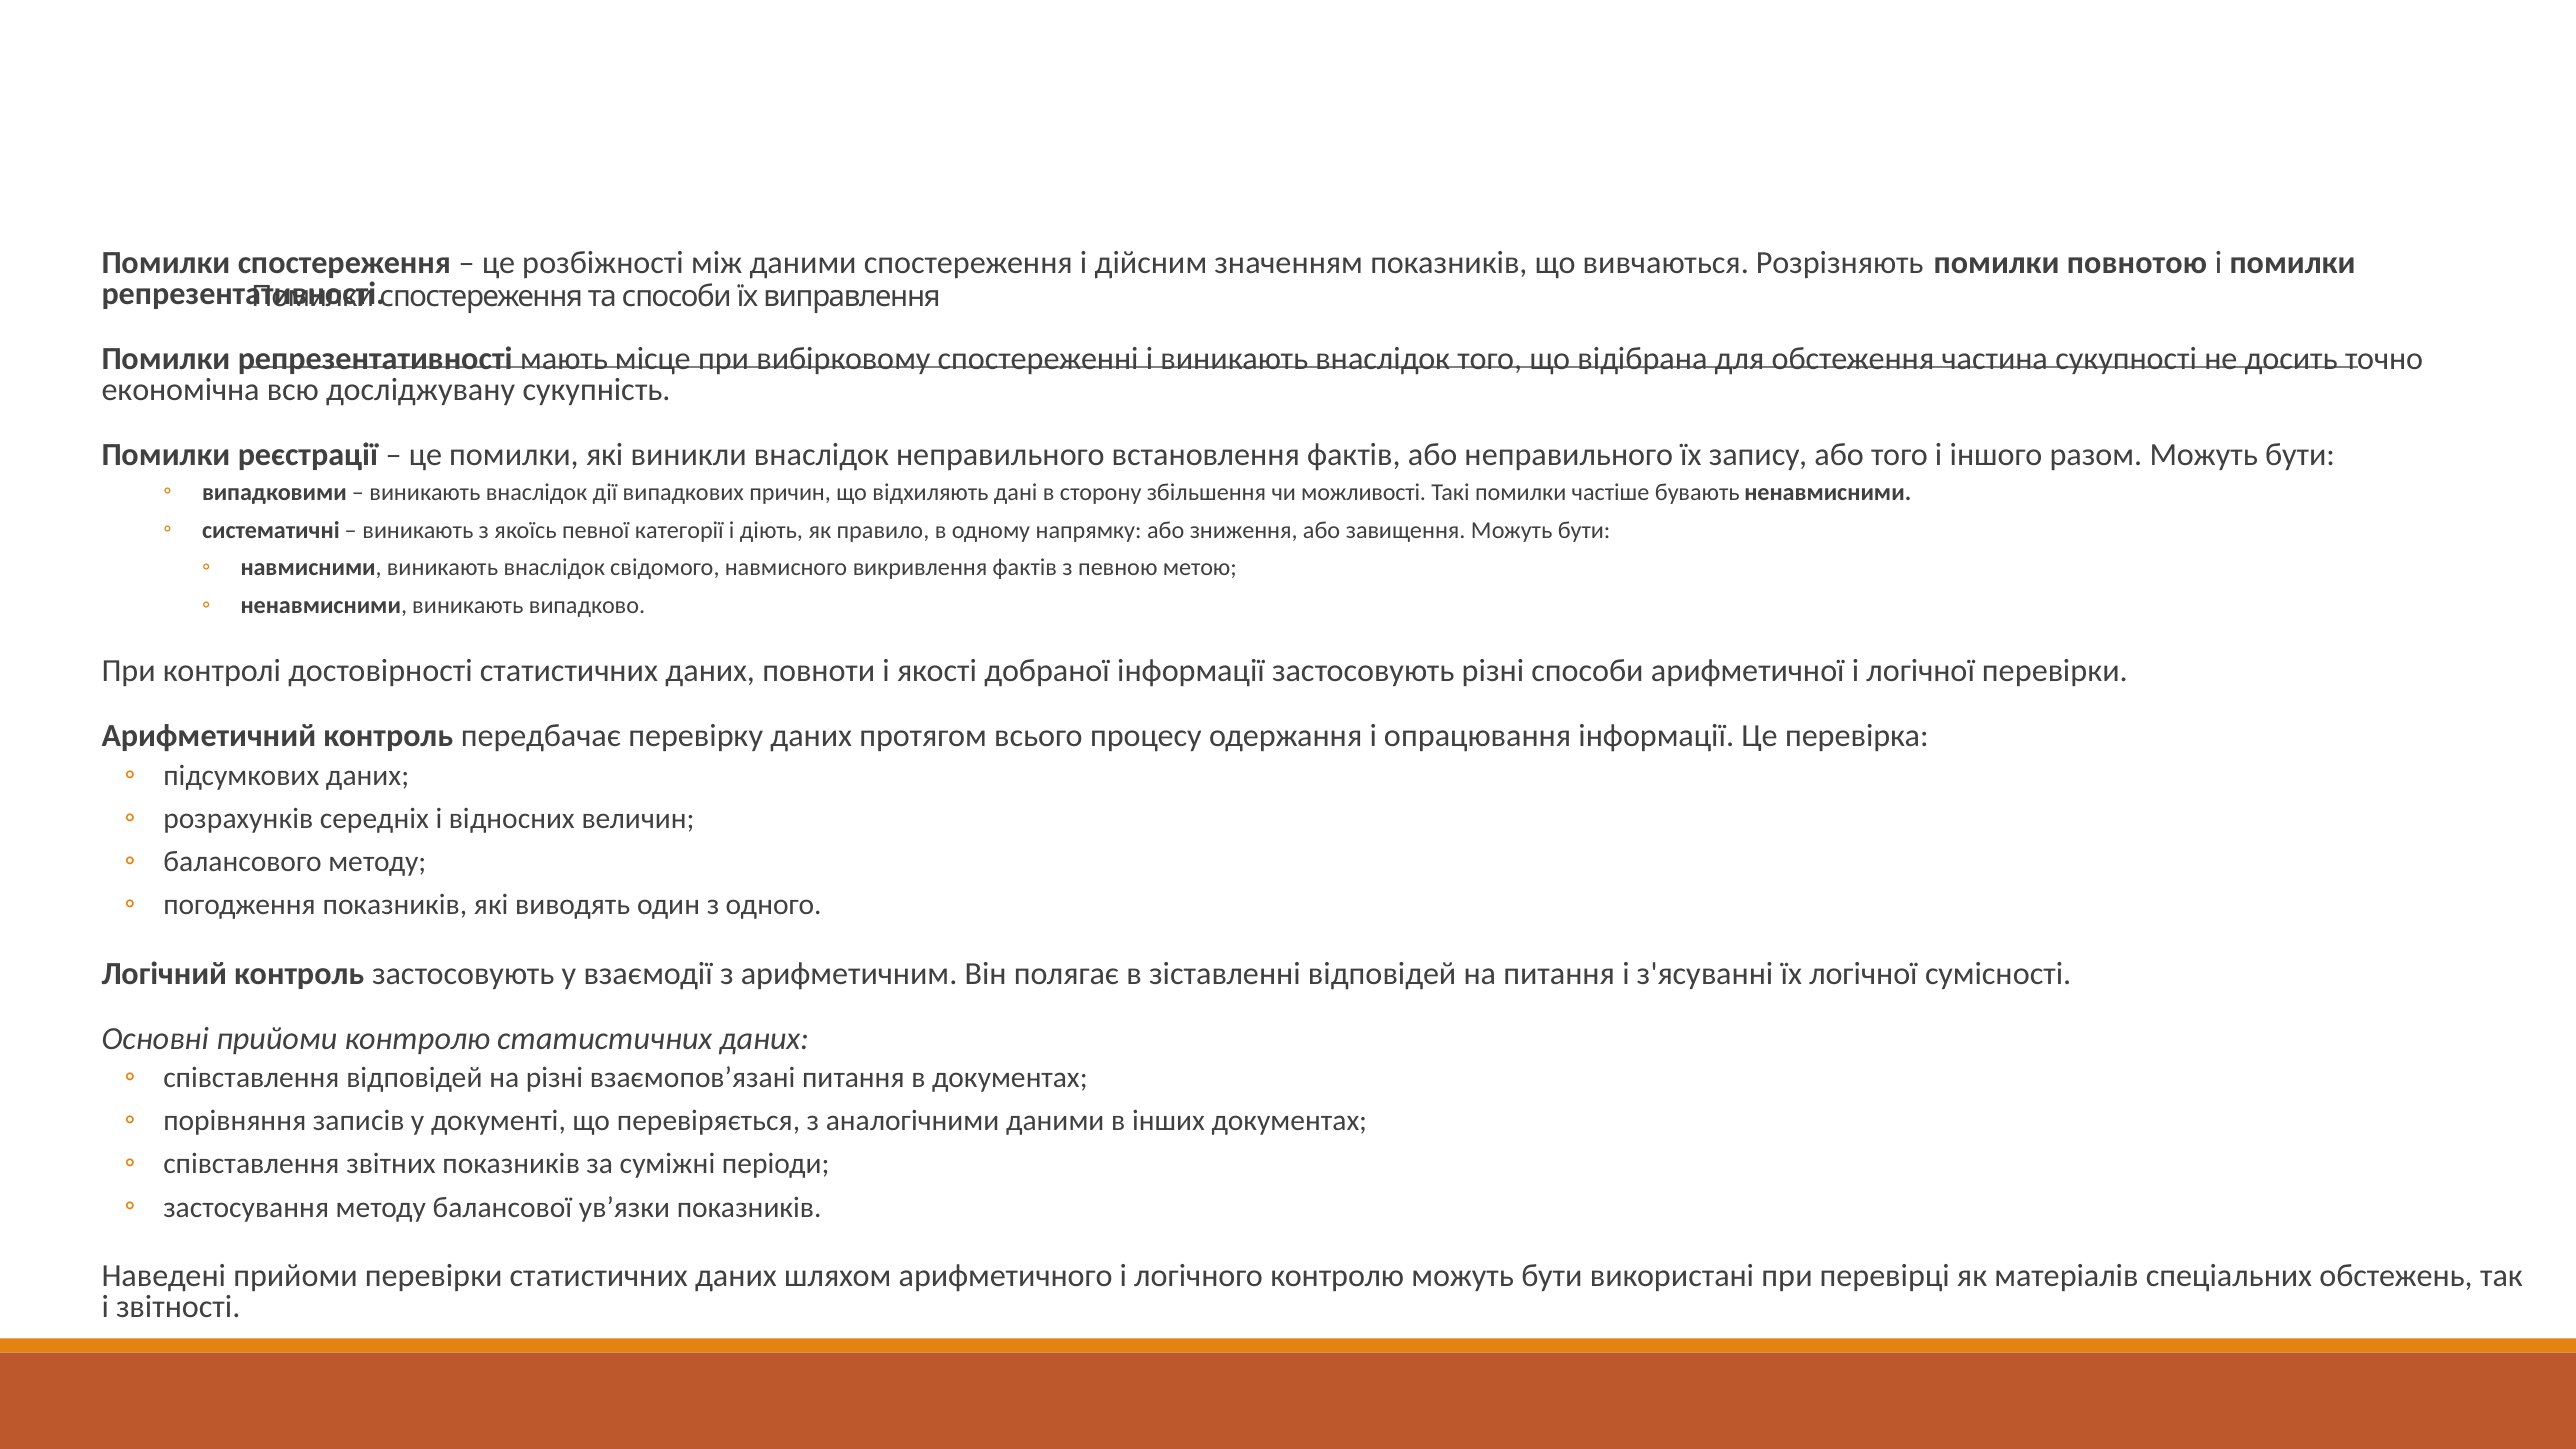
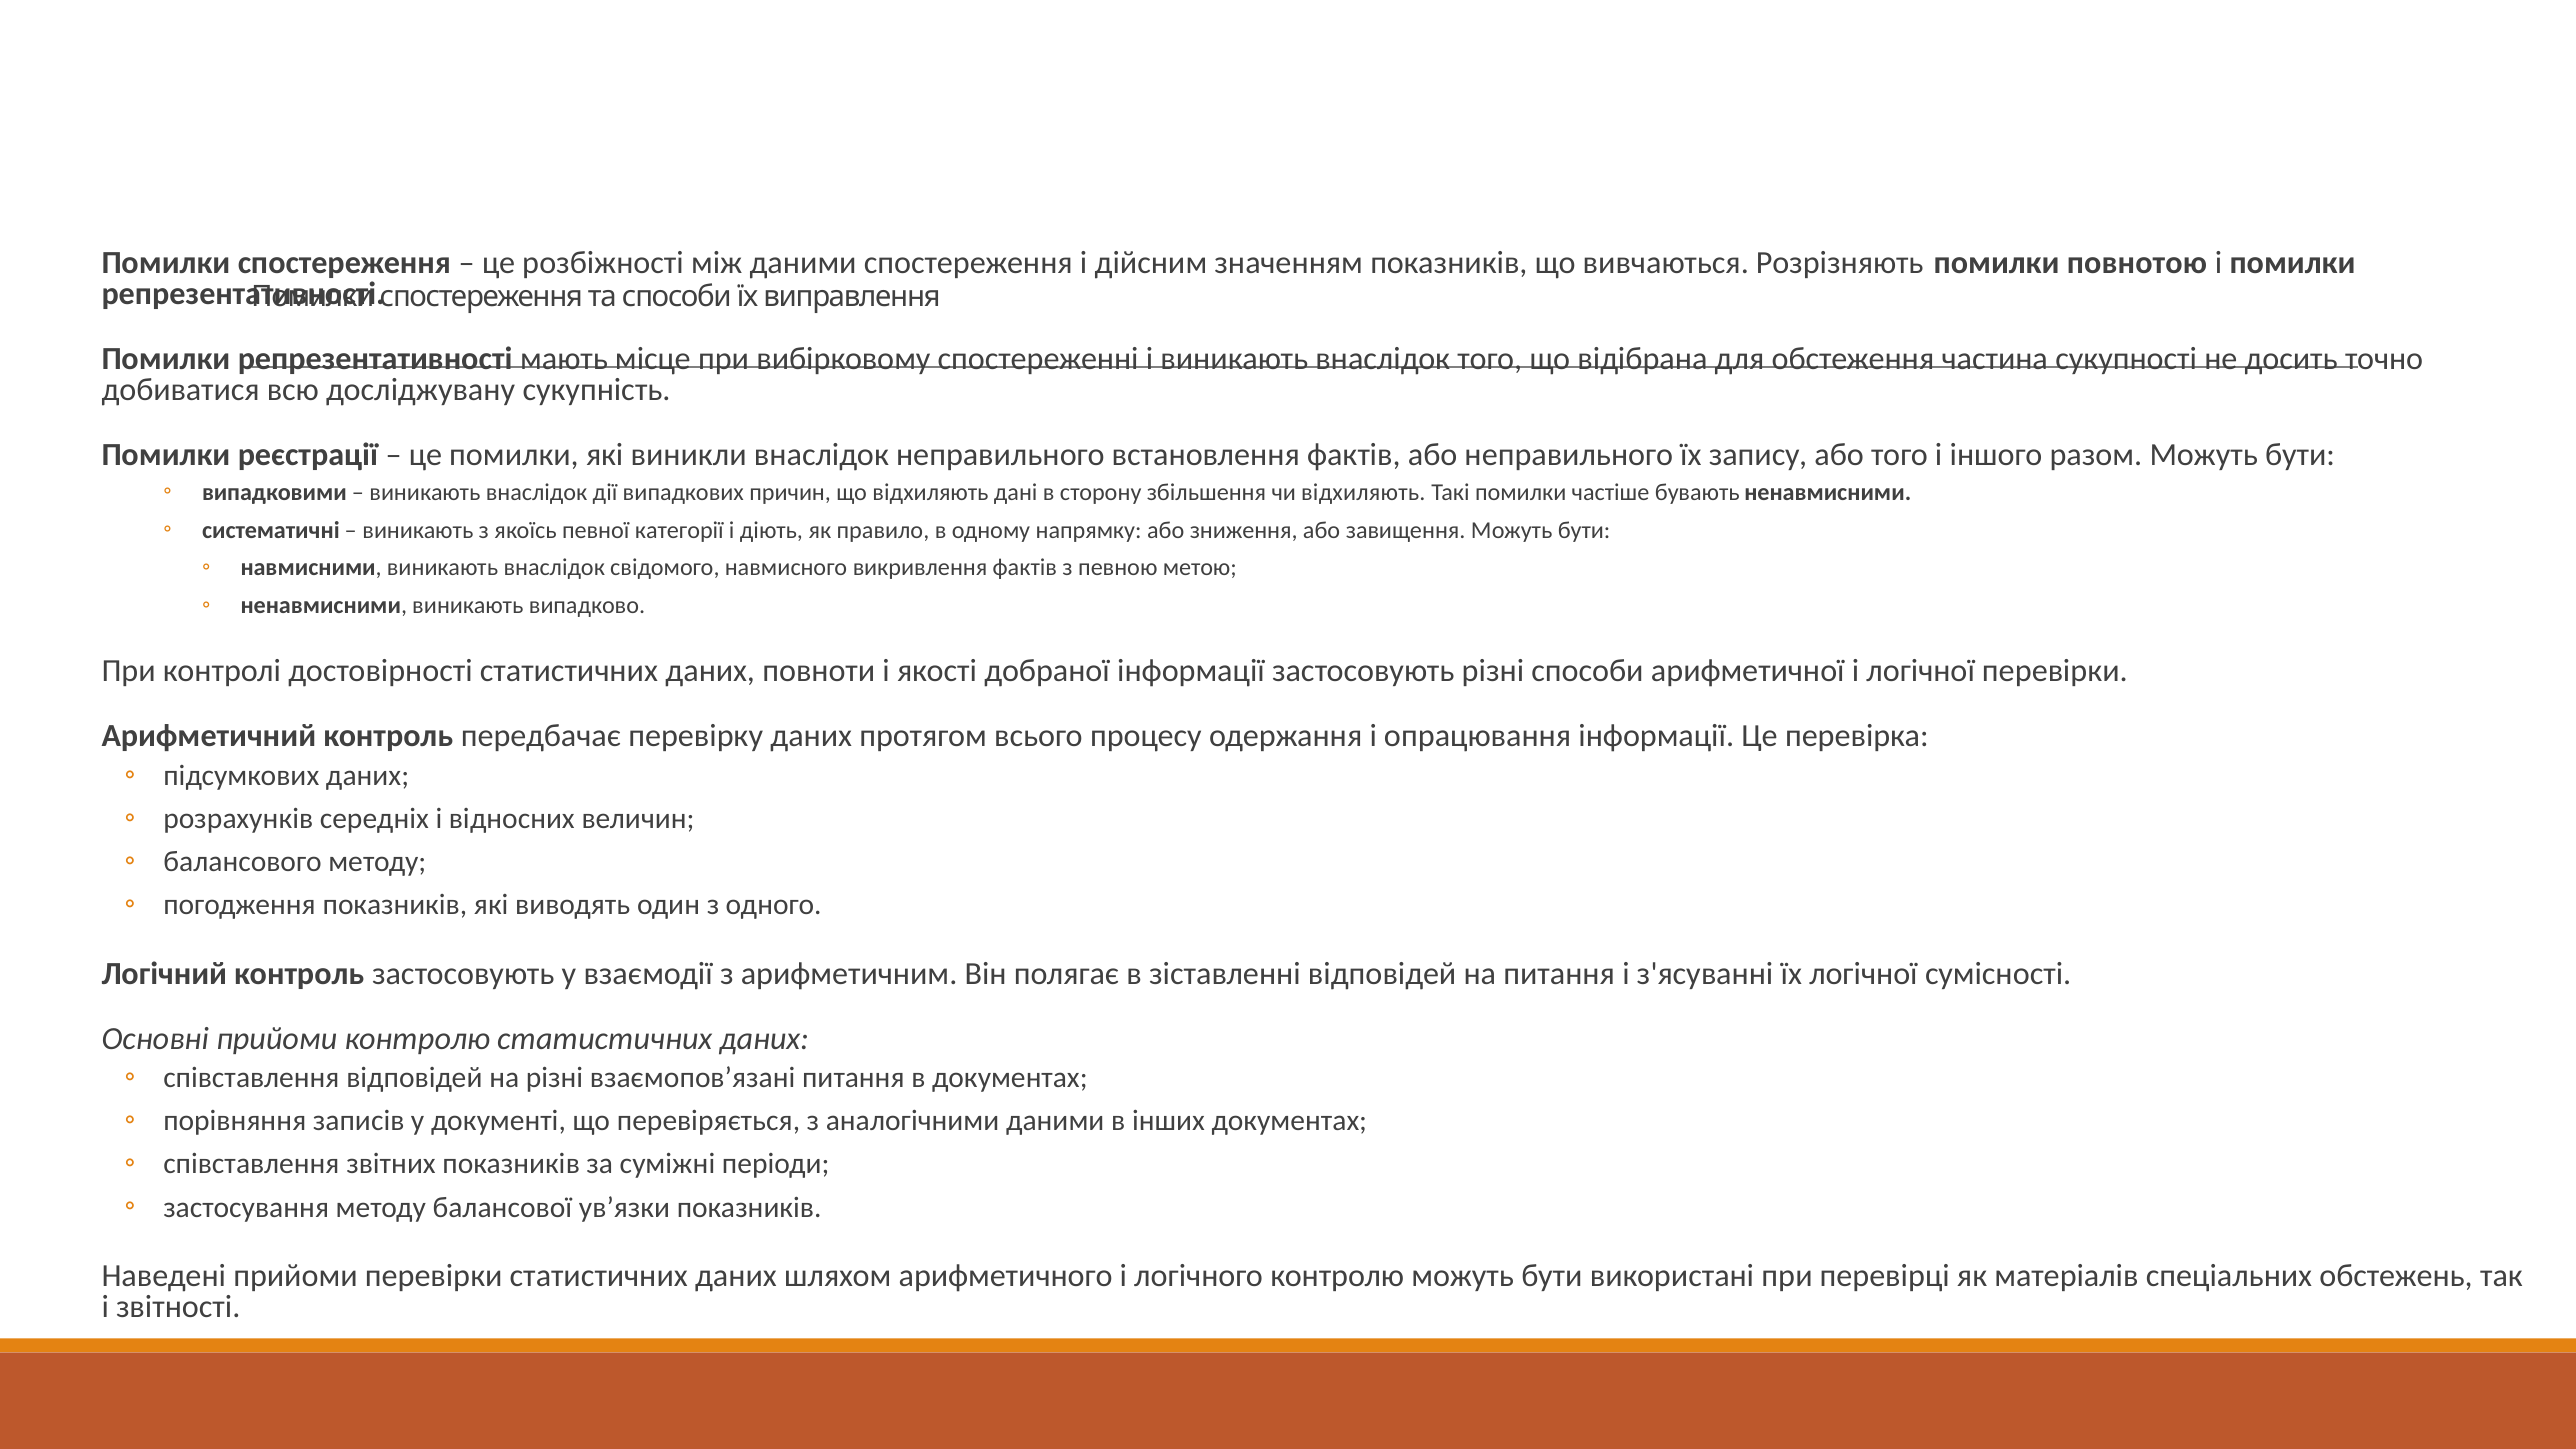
економічна: економічна -> добиватися
чи можливості: можливості -> відхиляють
